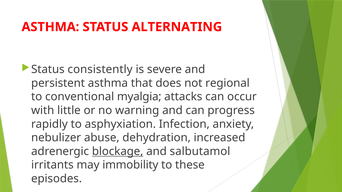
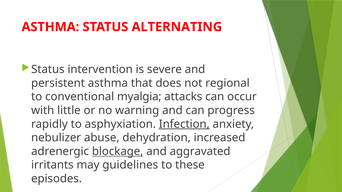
consistently: consistently -> intervention
Infection underline: none -> present
salbutamol: salbutamol -> aggravated
immobility: immobility -> guidelines
